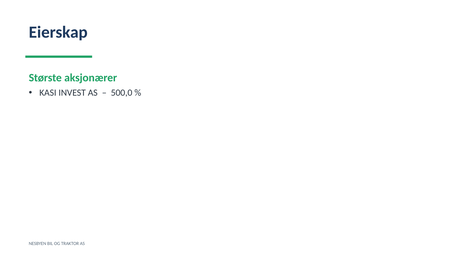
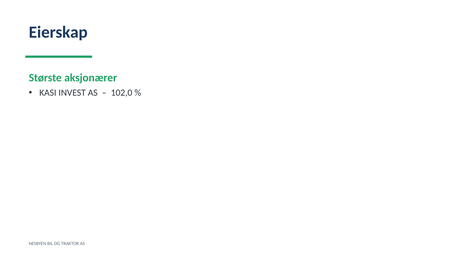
500,0: 500,0 -> 102,0
